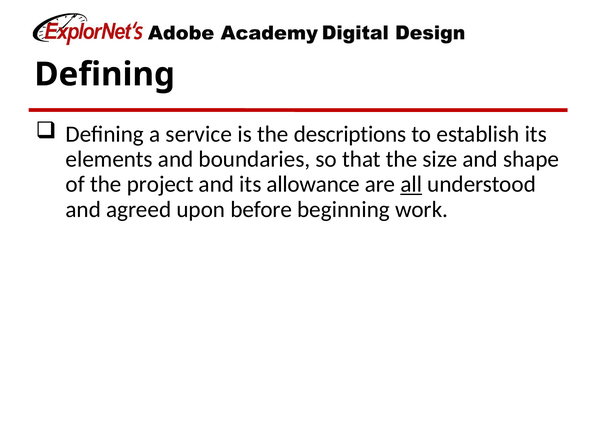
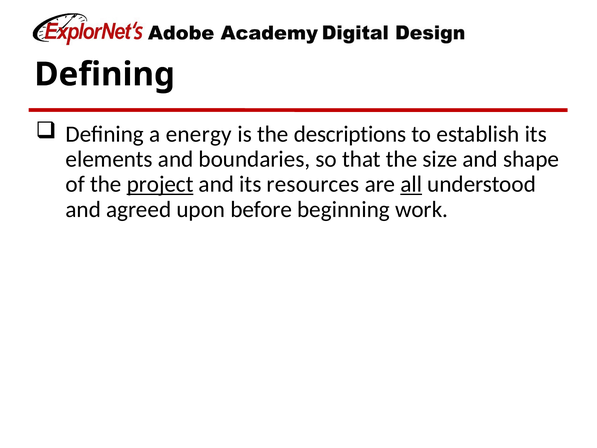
service: service -> energy
project underline: none -> present
allowance: allowance -> resources
